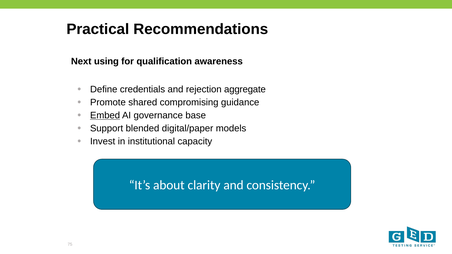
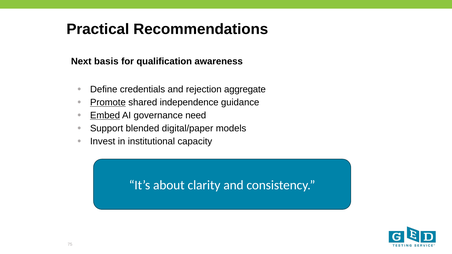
using: using -> basis
Promote underline: none -> present
compromising: compromising -> independence
base: base -> need
